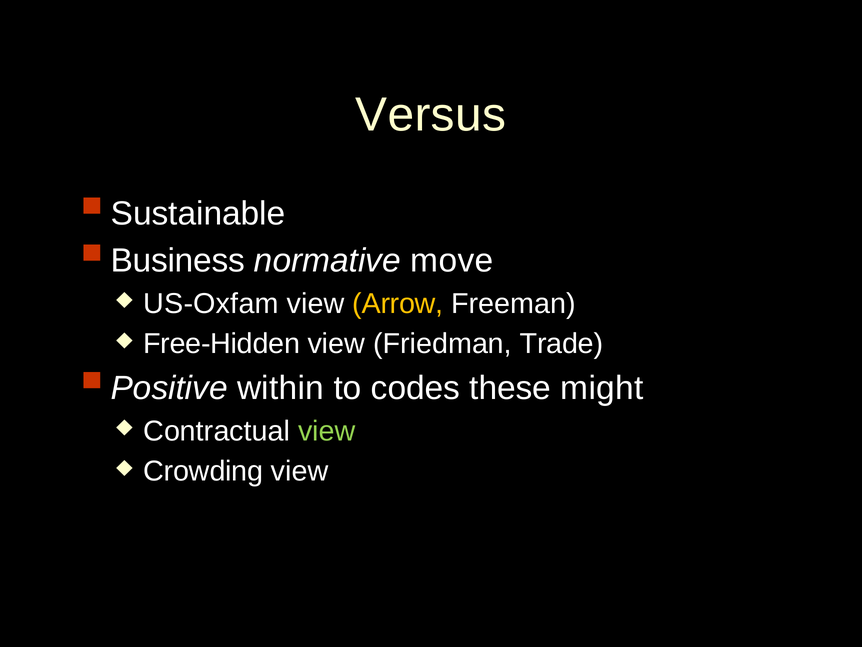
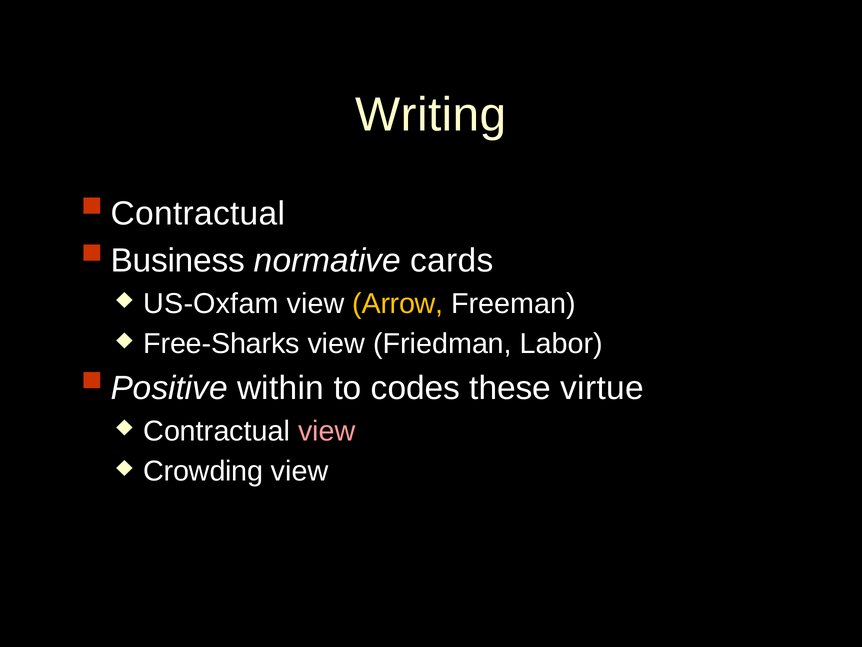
Versus: Versus -> Writing
Sustainable at (198, 214): Sustainable -> Contractual
move: move -> cards
Free-Hidden: Free-Hidden -> Free-Sharks
Trade: Trade -> Labor
might: might -> virtue
view at (327, 431) colour: light green -> pink
